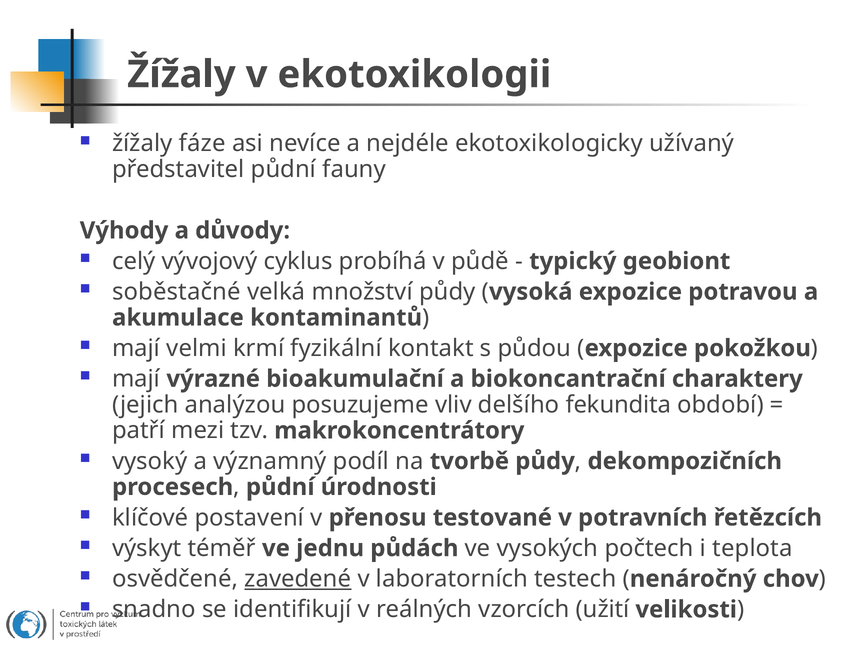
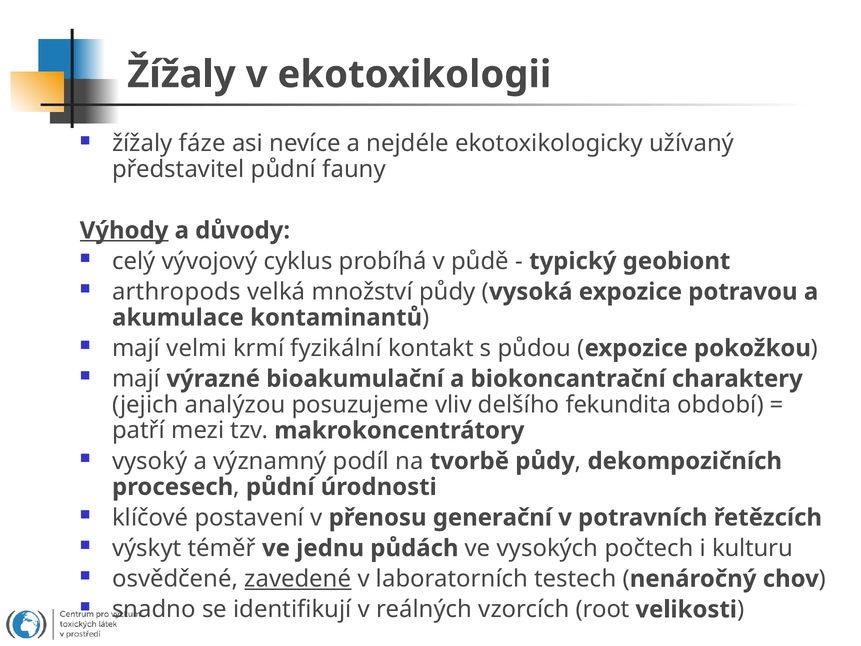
Výhody underline: none -> present
soběstačné: soběstačné -> arthropods
testované: testované -> generační
teplota: teplota -> kulturu
užití: užití -> root
